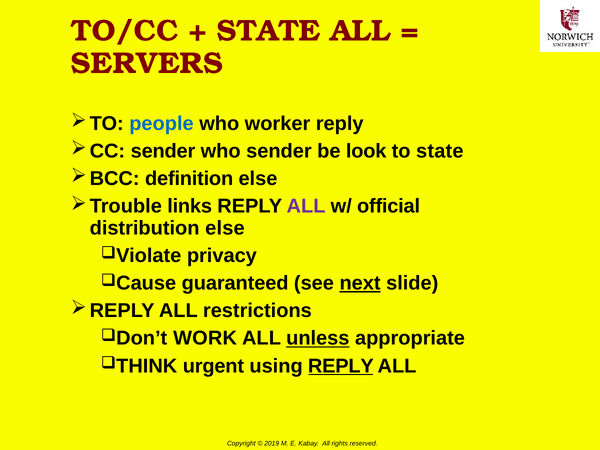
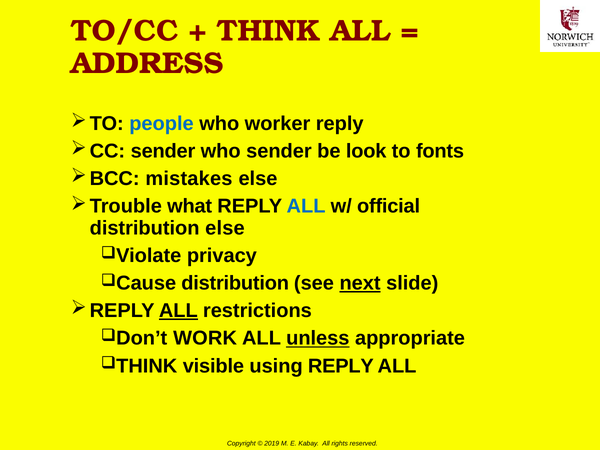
STATE at (269, 31): STATE -> THINK
SERVERS: SERVERS -> ADDRESS
to state: state -> fonts
definition: definition -> mistakes
links: links -> what
ALL at (306, 206) colour: purple -> blue
guaranteed at (235, 283): guaranteed -> distribution
ALL at (178, 311) underline: none -> present
urgent: urgent -> visible
REPLY at (341, 366) underline: present -> none
